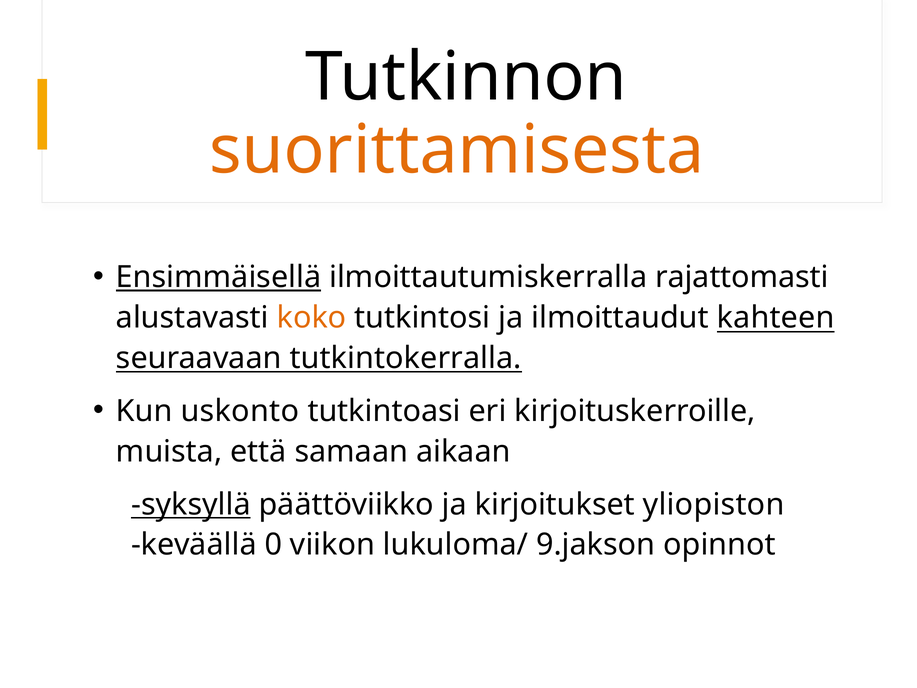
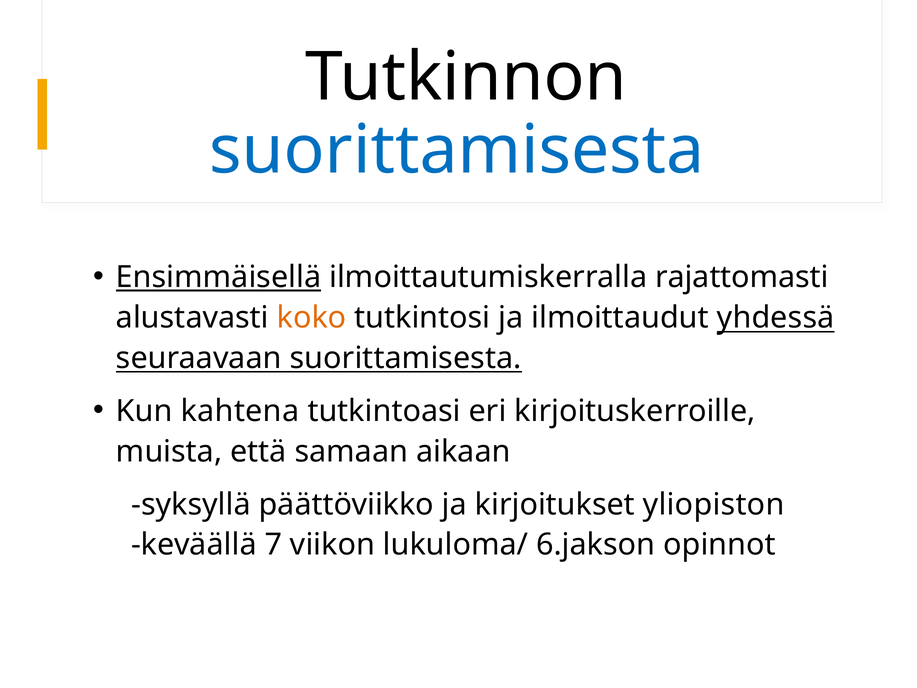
suorittamisesta at (457, 150) colour: orange -> blue
kahteen: kahteen -> yhdessä
seuraavaan tutkintokerralla: tutkintokerralla -> suorittamisesta
uskonto: uskonto -> kahtena
syksyllä underline: present -> none
0: 0 -> 7
9.jakson: 9.jakson -> 6.jakson
